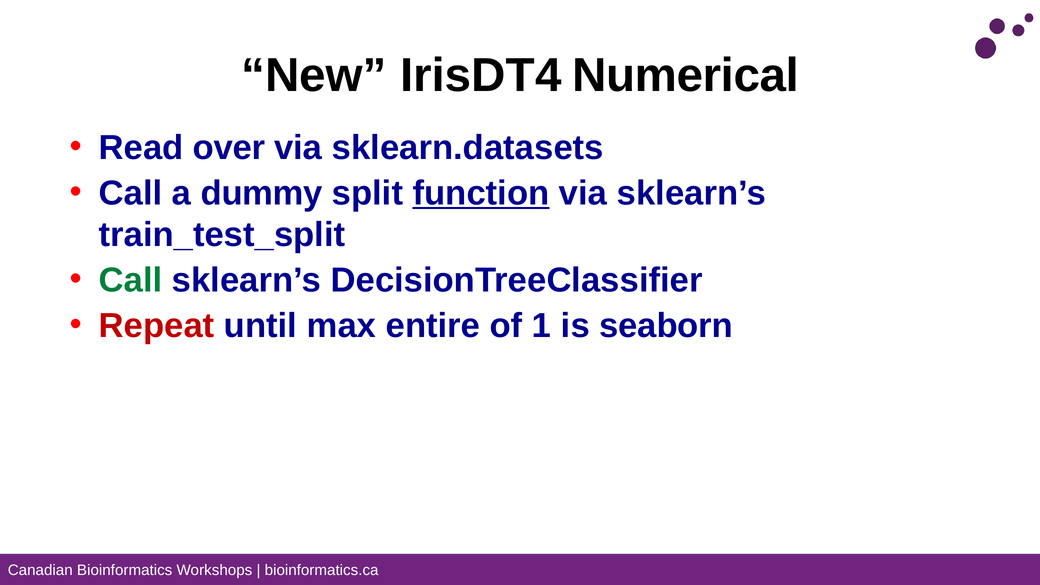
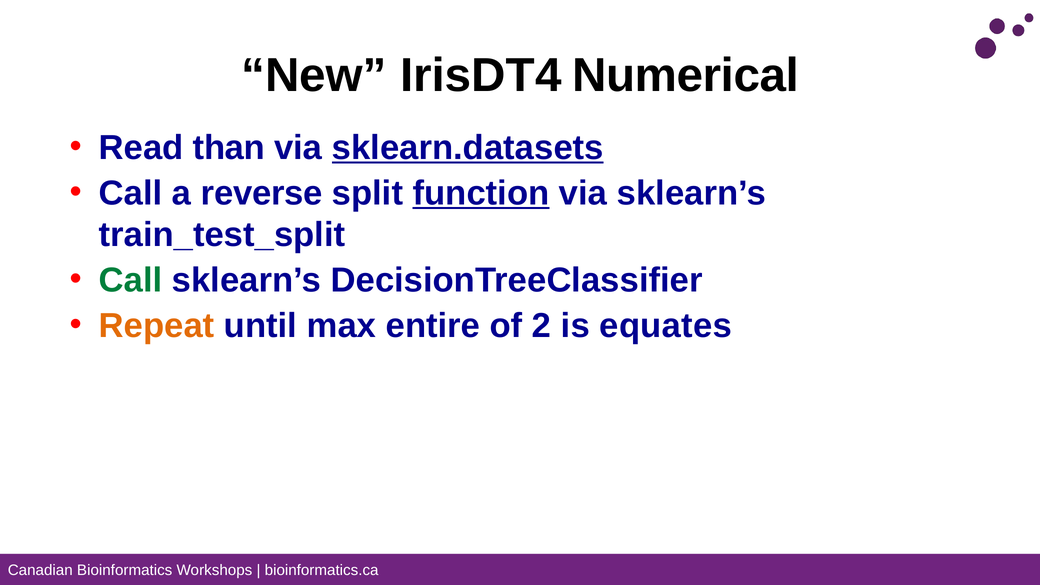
over: over -> than
sklearn.datasets underline: none -> present
dummy: dummy -> reverse
Repeat colour: red -> orange
1: 1 -> 2
seaborn: seaborn -> equates
